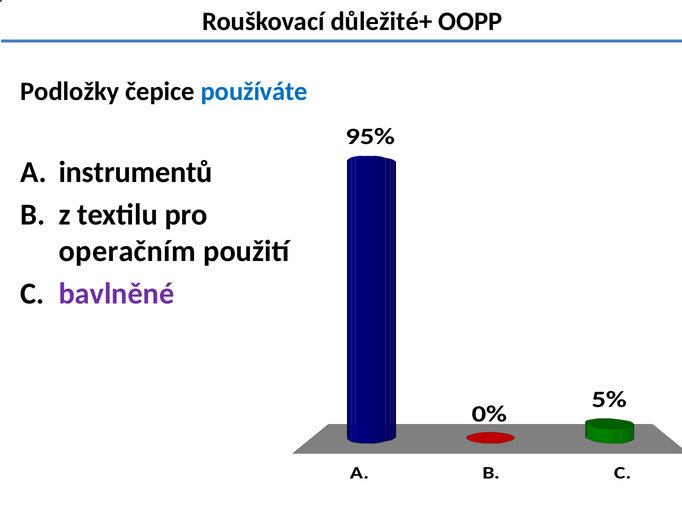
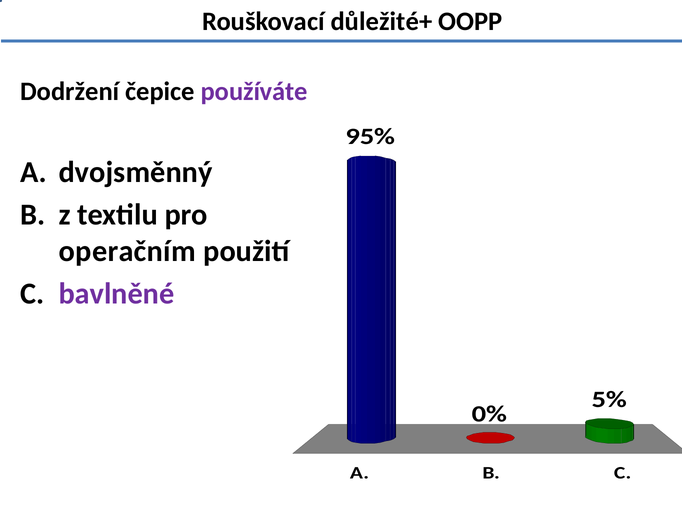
Podložky: Podložky -> Dodržení
používáte colour: blue -> purple
instrumentů: instrumentů -> dvojsměnný
